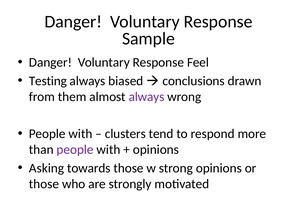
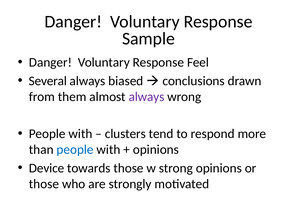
Testing: Testing -> Several
people at (75, 149) colour: purple -> blue
Asking: Asking -> Device
